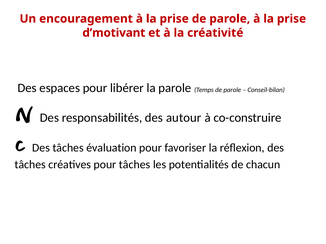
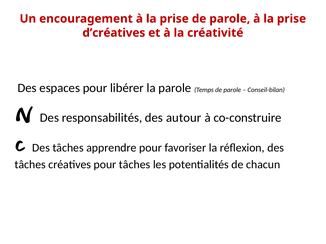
d’motivant: d’motivant -> d’créatives
évaluation: évaluation -> apprendre
